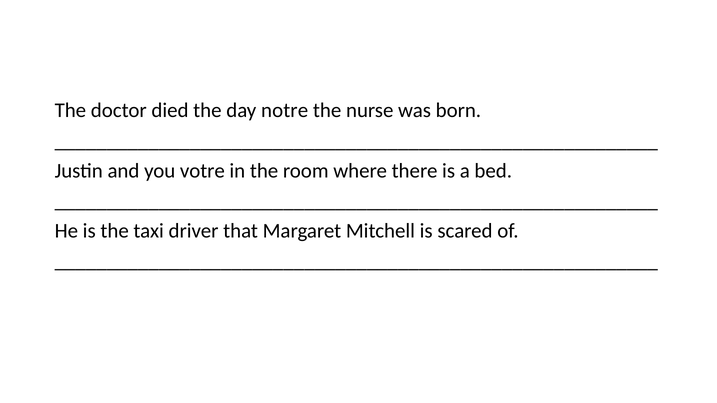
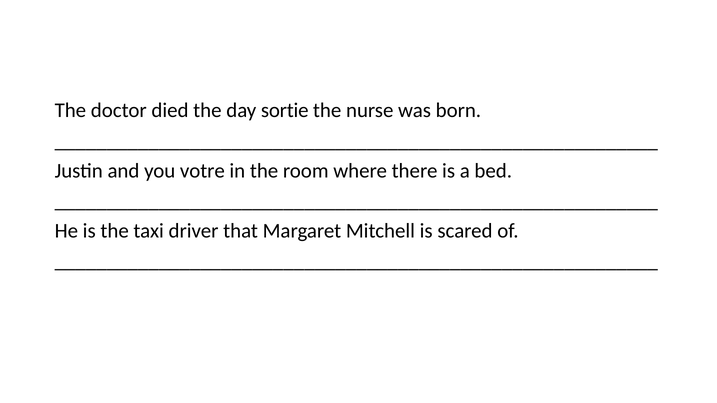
notre: notre -> sortie
